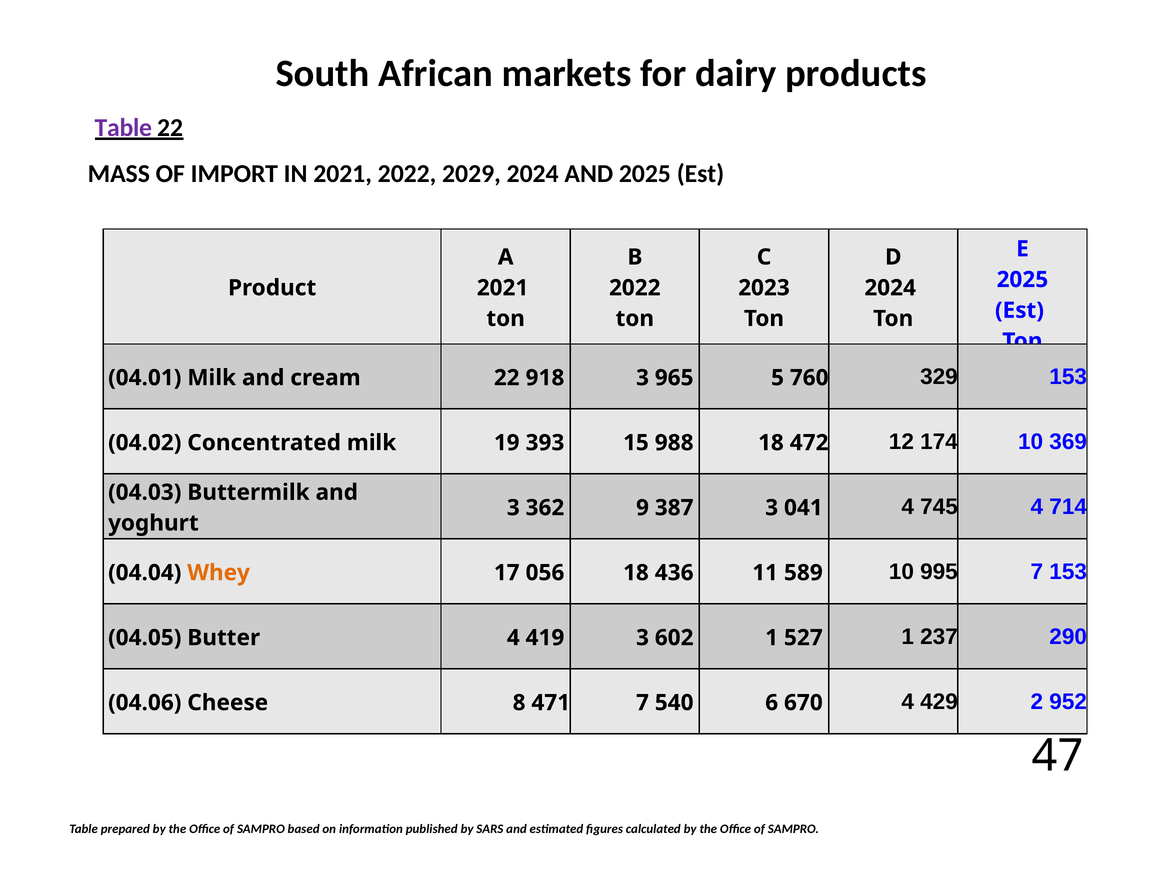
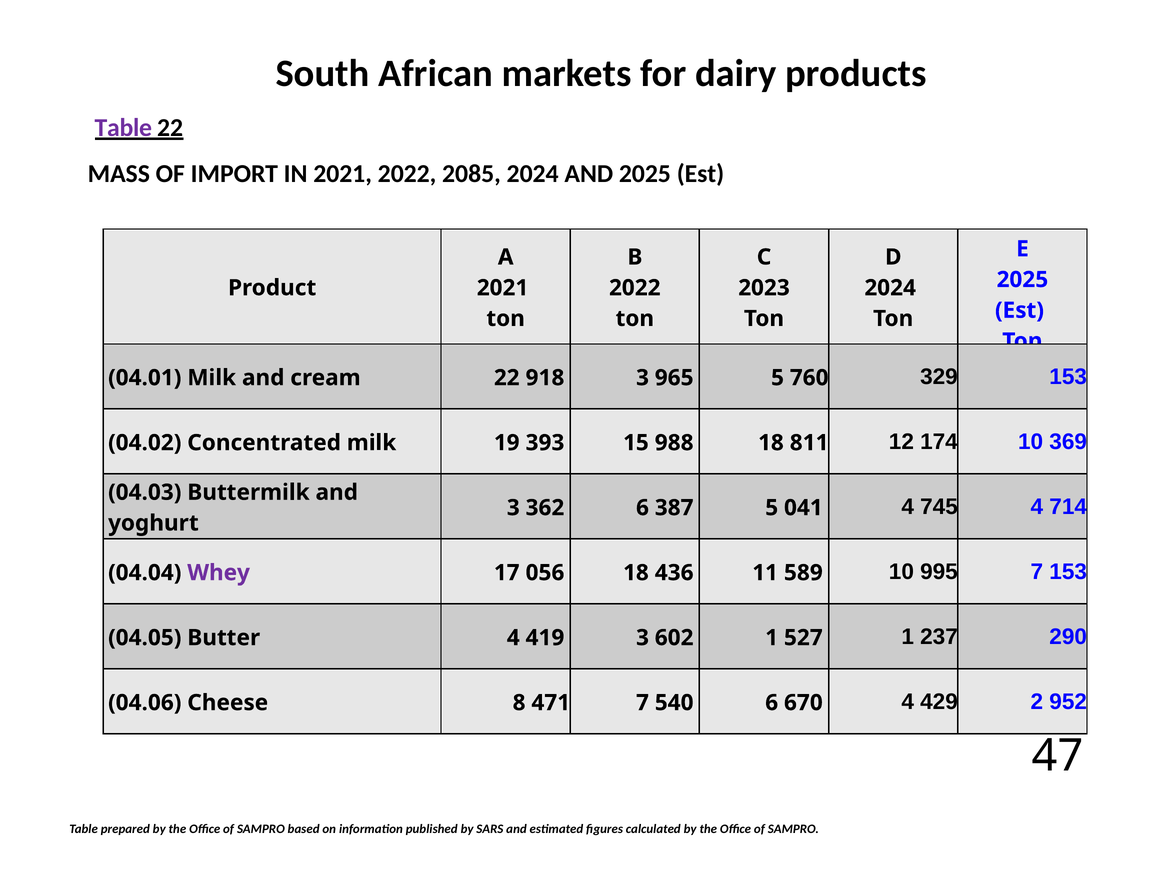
2029: 2029 -> 2085
472: 472 -> 811
362 9: 9 -> 6
387 3: 3 -> 5
Whey colour: orange -> purple
